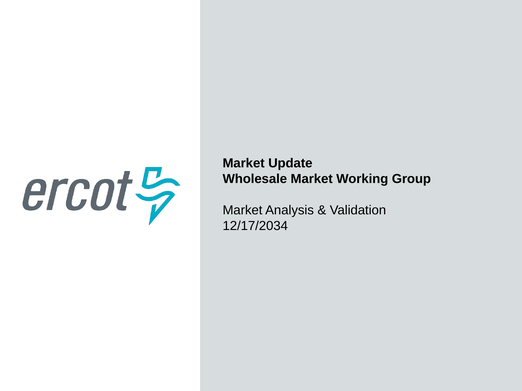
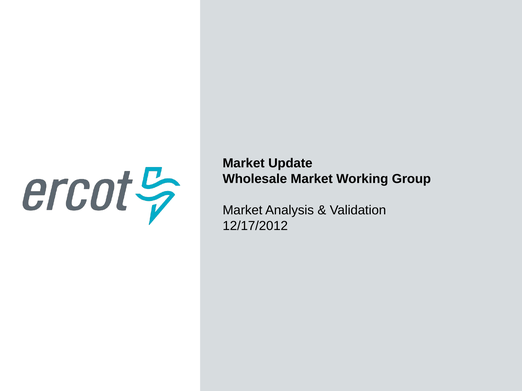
12/17/2034: 12/17/2034 -> 12/17/2012
